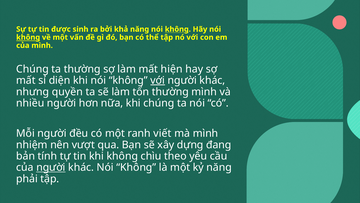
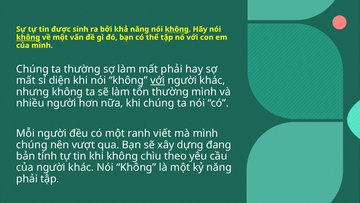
mất hiện: hiện -> phải
nhưng quyền: quyền -> không
nhiệm at (32, 144): nhiệm -> chúng
người at (51, 167) underline: present -> none
